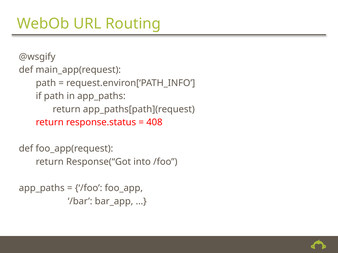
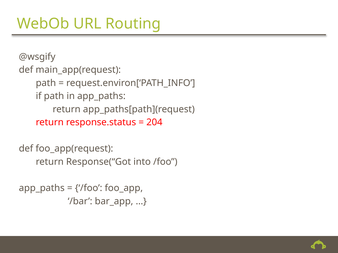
408: 408 -> 204
